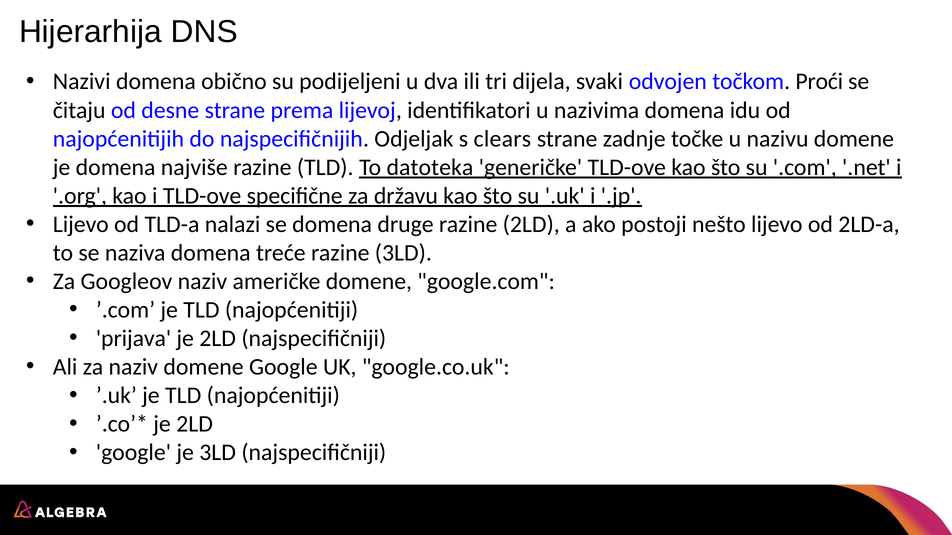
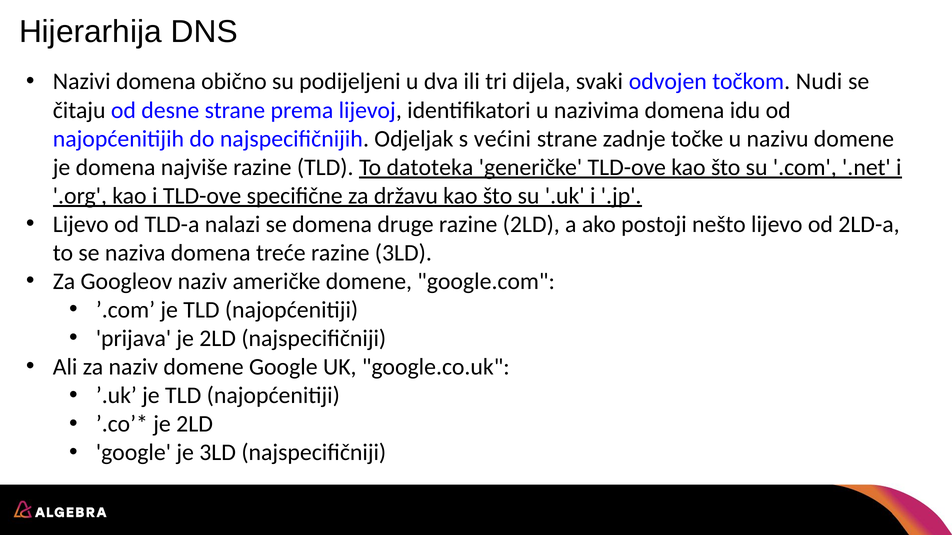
Proći: Proći -> Nudi
clears: clears -> većini
